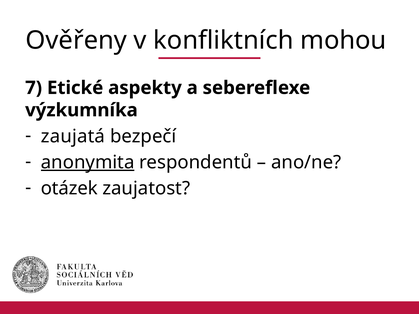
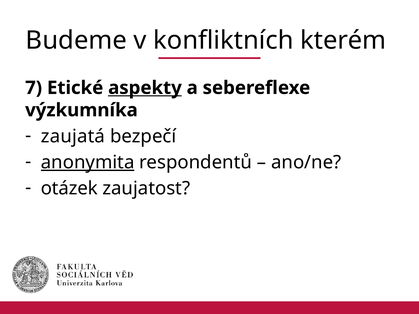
Ověřeny: Ověřeny -> Budeme
mohou: mohou -> kterém
aspekty underline: none -> present
